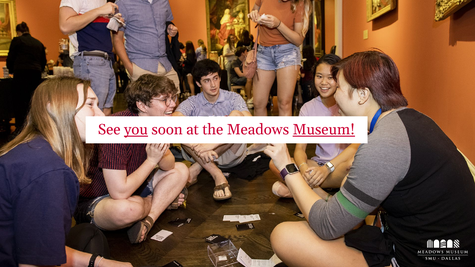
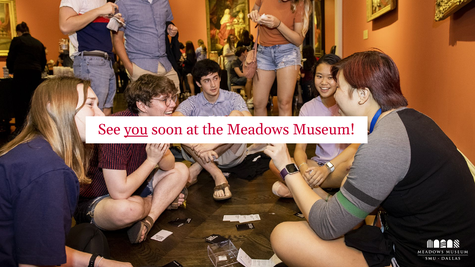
Museum underline: present -> none
